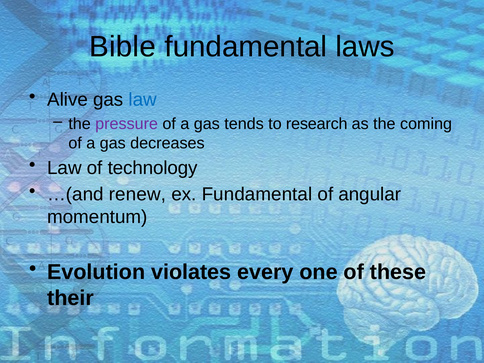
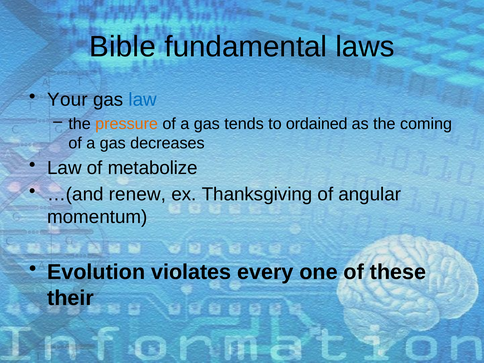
Alive: Alive -> Your
pressure colour: purple -> orange
research: research -> ordained
technology: technology -> metabolize
ex Fundamental: Fundamental -> Thanksgiving
